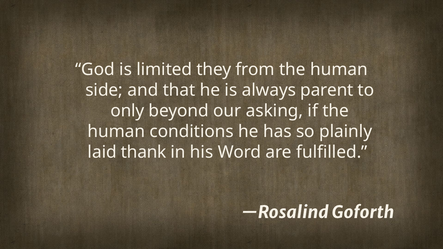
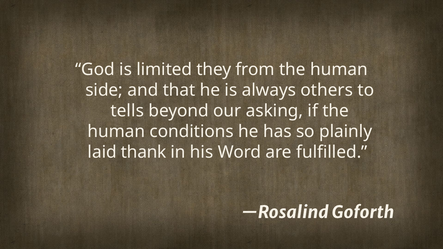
parent: parent -> others
only: only -> tells
